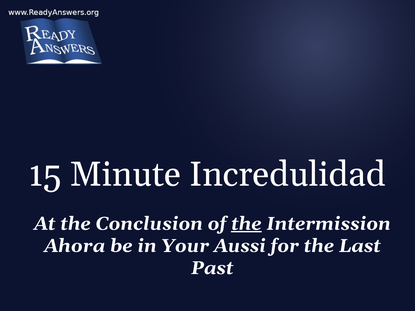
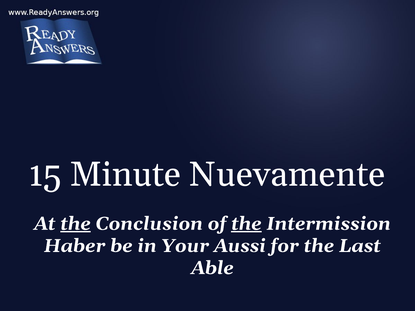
Incredulidad: Incredulidad -> Nuevamente
the at (75, 224) underline: none -> present
Ahora: Ahora -> Haber
Past: Past -> Able
